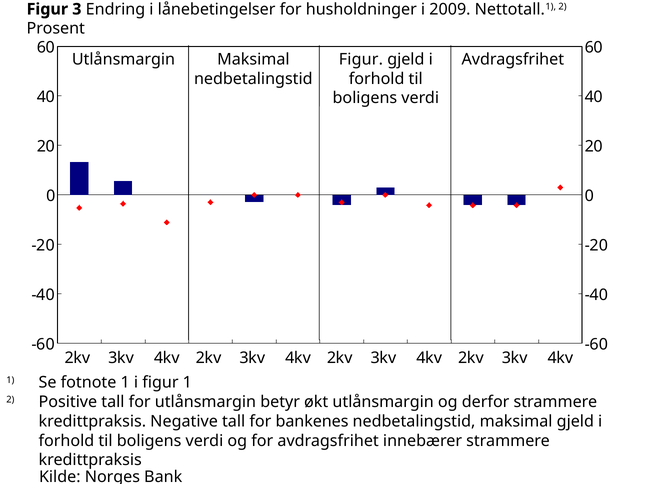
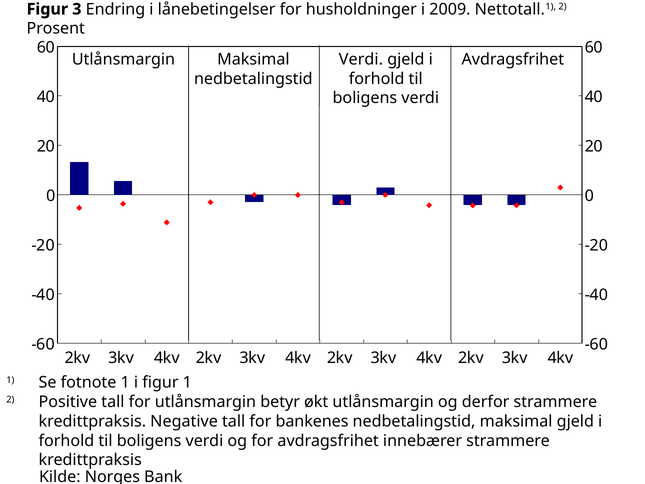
Figur at (361, 59): Figur -> Verdi
